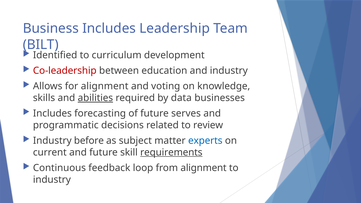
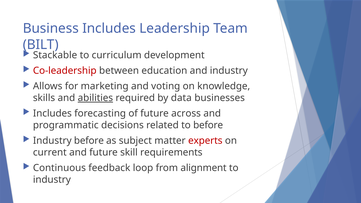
Identified: Identified -> Stackable
for alignment: alignment -> marketing
serves: serves -> across
to review: review -> before
experts colour: blue -> red
requirements underline: present -> none
